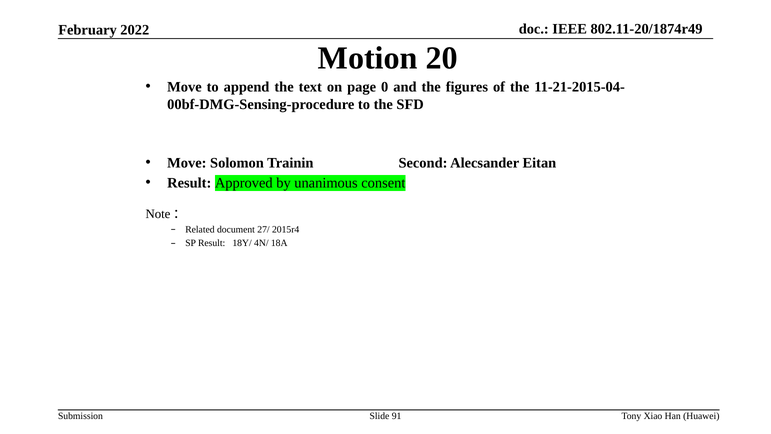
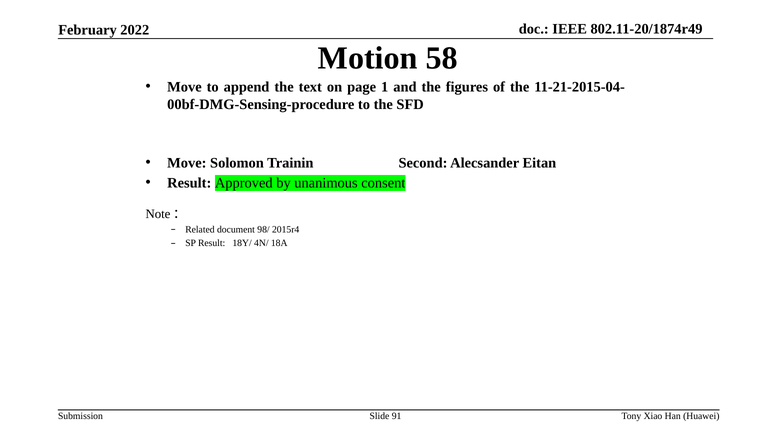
20: 20 -> 58
0: 0 -> 1
27/: 27/ -> 98/
